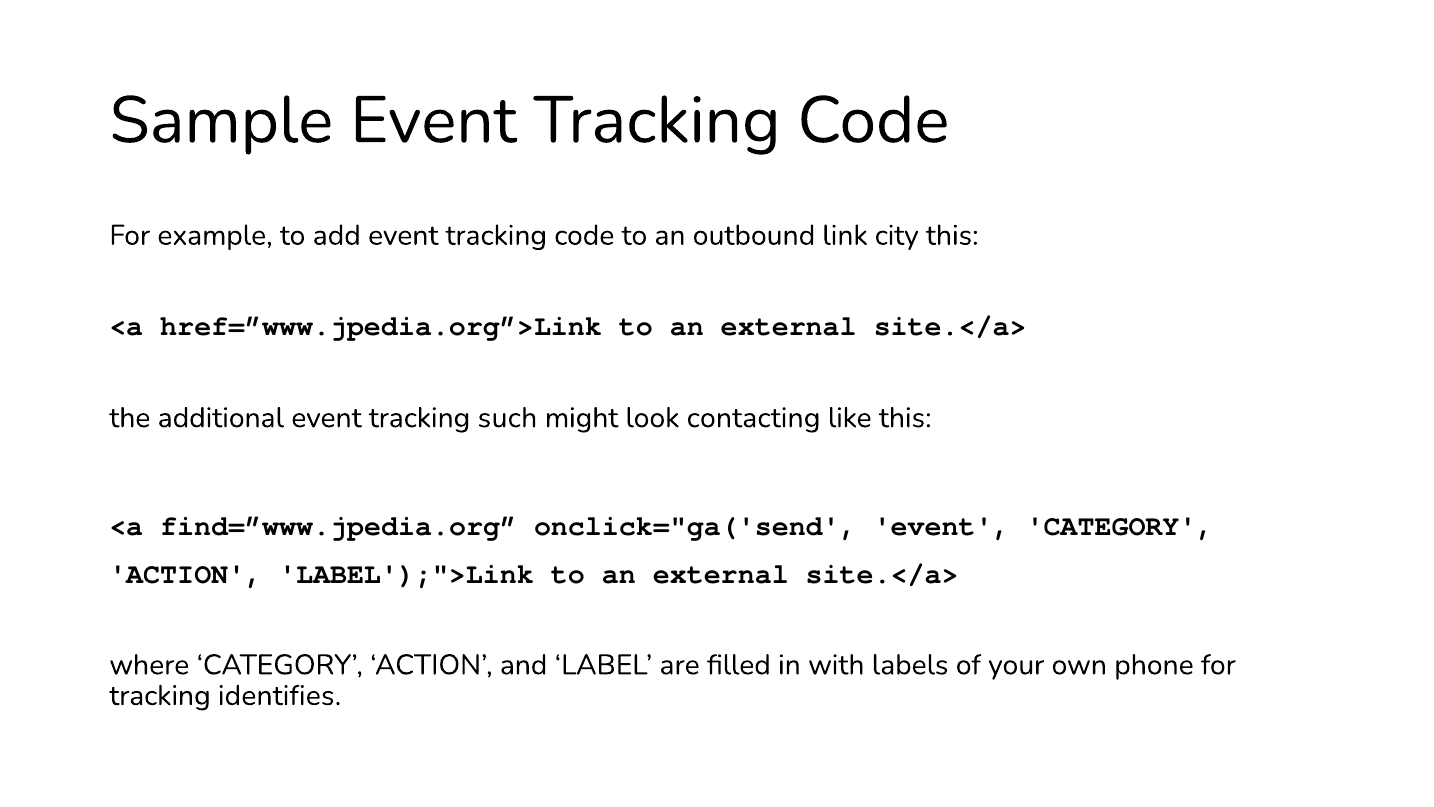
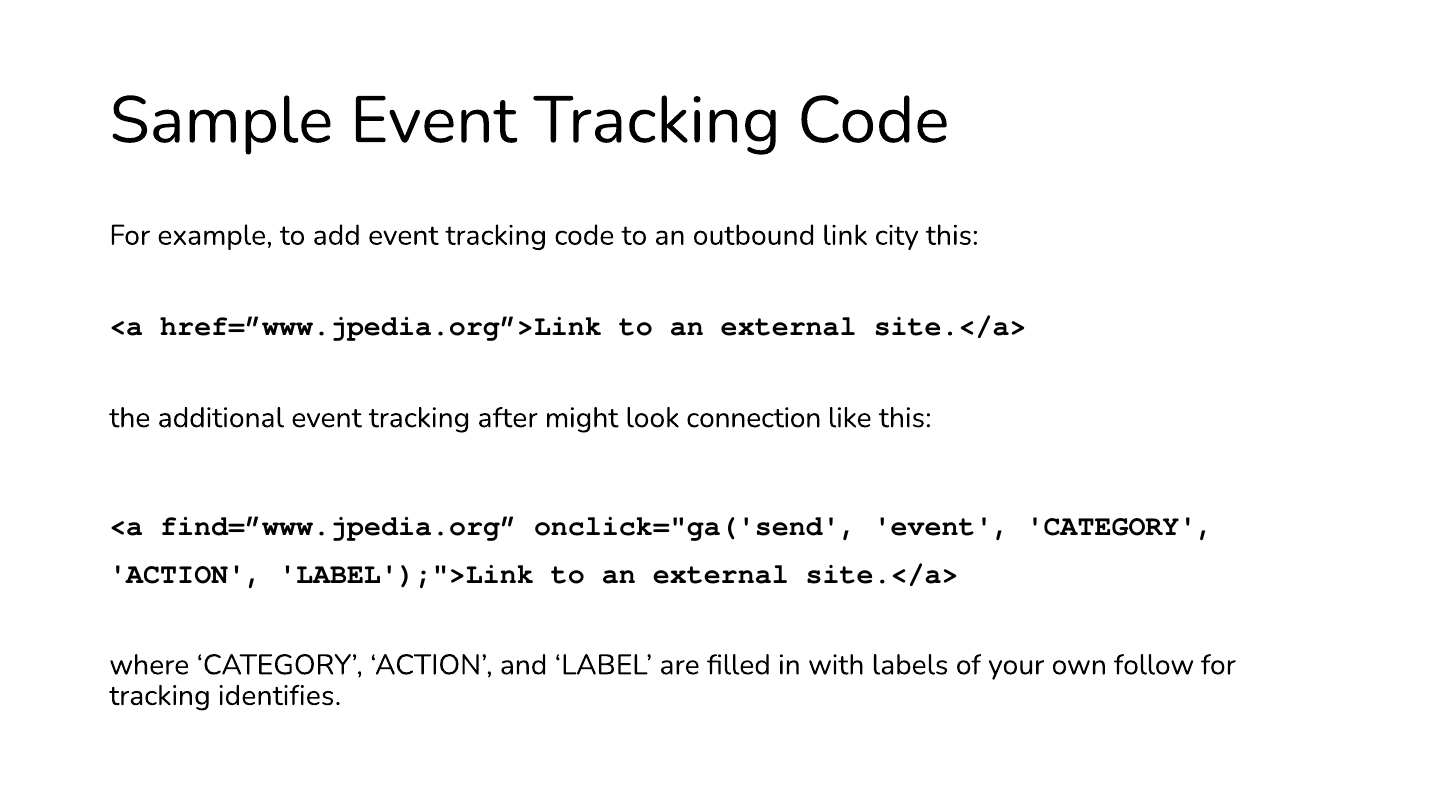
such: such -> after
contacting: contacting -> connection
phone: phone -> follow
